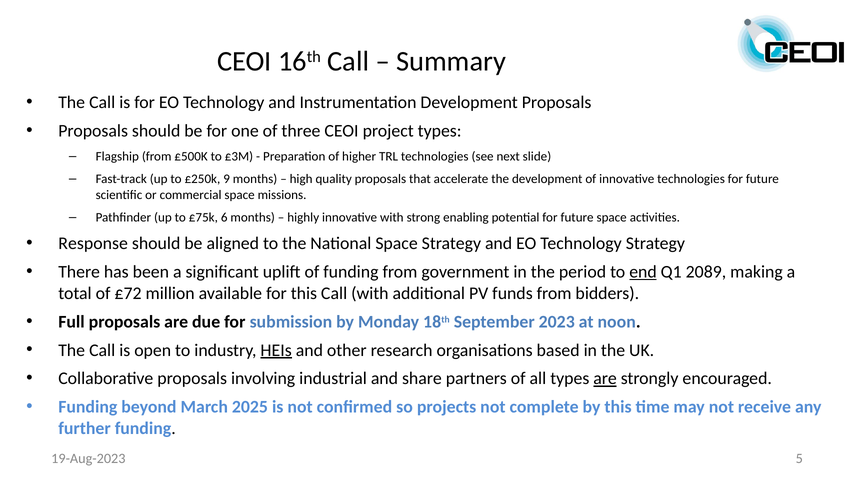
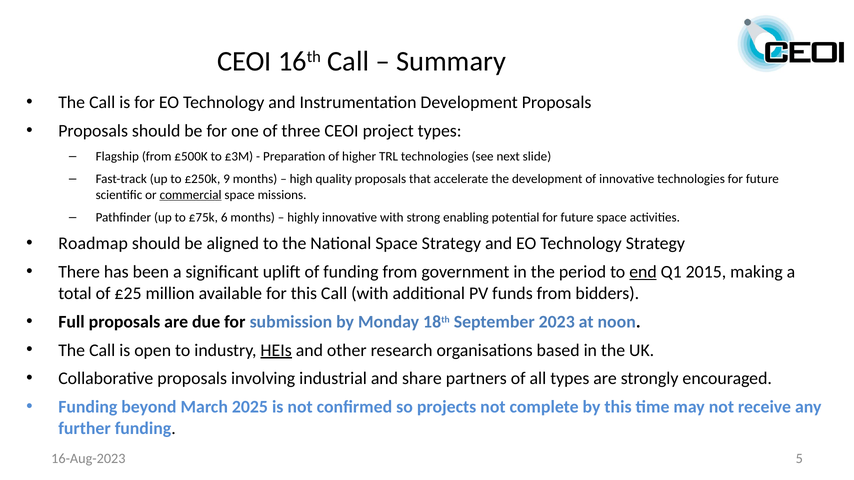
commercial underline: none -> present
Response: Response -> Roadmap
2089: 2089 -> 2015
£72: £72 -> £25
are at (605, 379) underline: present -> none
19-Aug-2023: 19-Aug-2023 -> 16-Aug-2023
